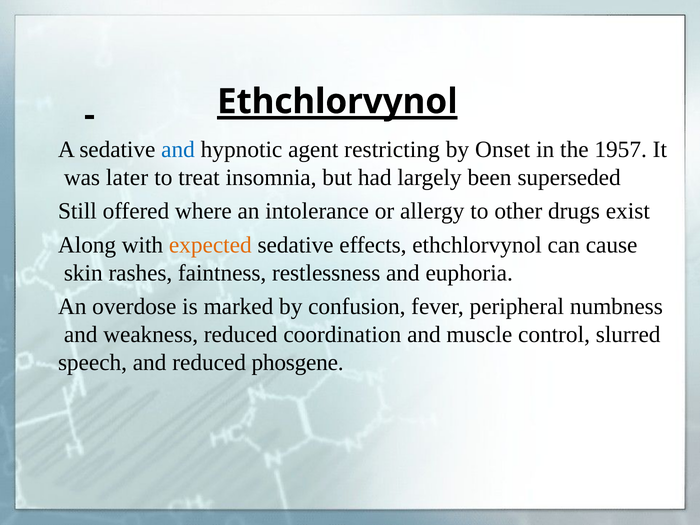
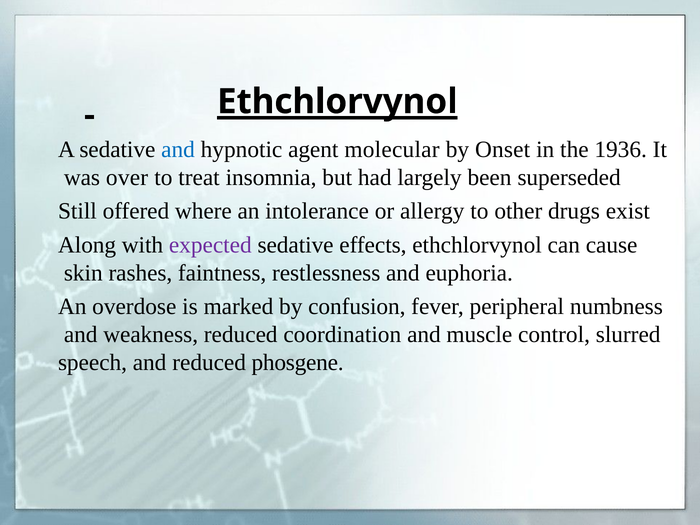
restricting: restricting -> molecular
1957: 1957 -> 1936
later: later -> over
expected colour: orange -> purple
